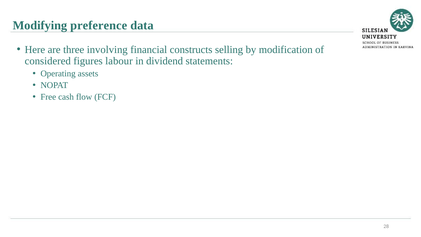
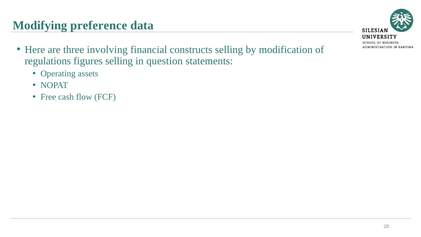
considered: considered -> regulations
figures labour: labour -> selling
dividend: dividend -> question
